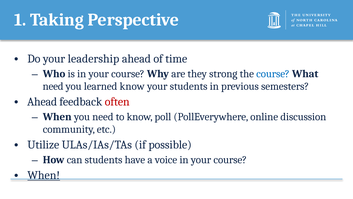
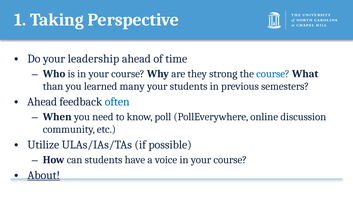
need at (53, 86): need -> than
learned know: know -> many
often colour: red -> blue
When at (44, 175): When -> About
